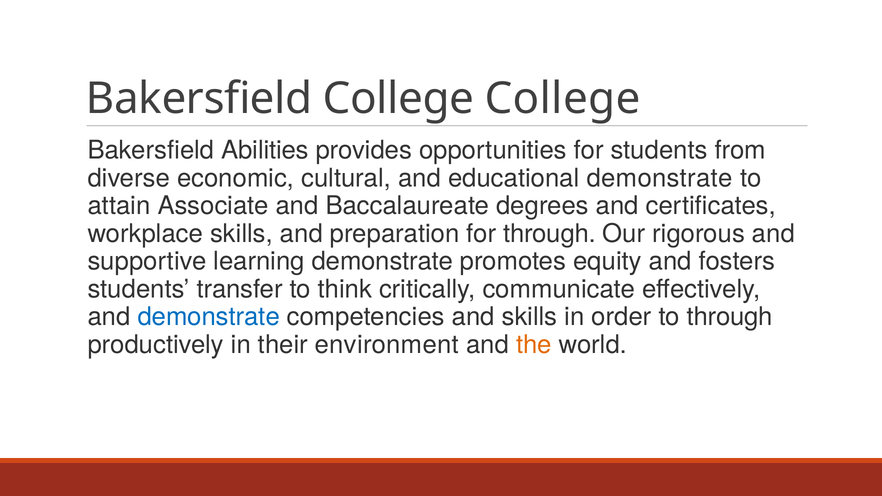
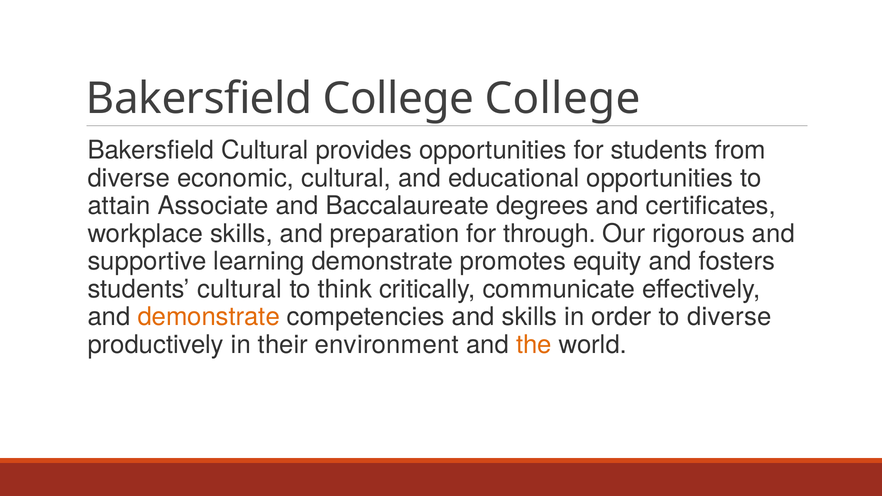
Bakersfield Abilities: Abilities -> Cultural
educational demonstrate: demonstrate -> opportunities
students transfer: transfer -> cultural
demonstrate at (209, 317) colour: blue -> orange
to through: through -> diverse
